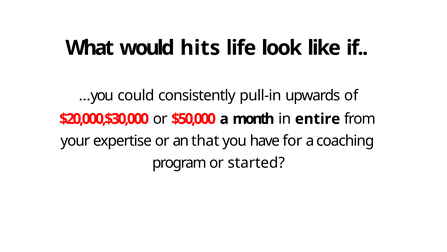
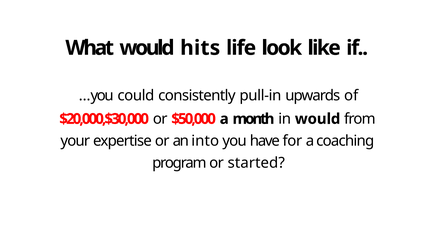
in entire: entire -> would
that: that -> into
